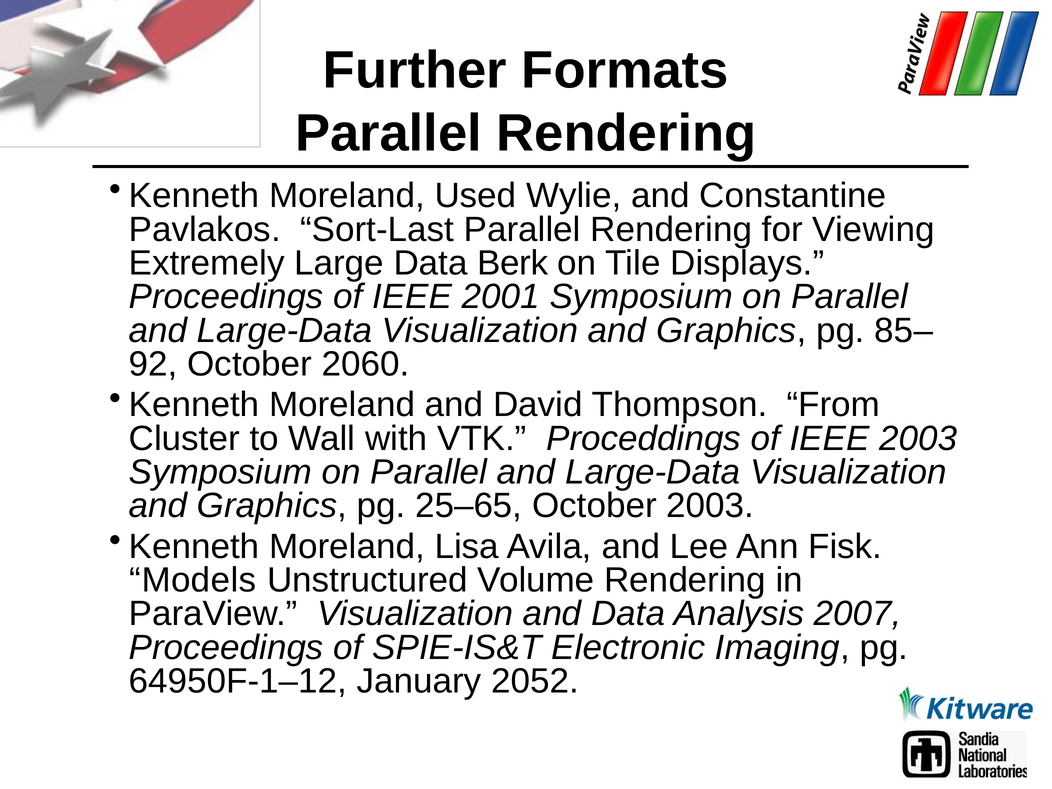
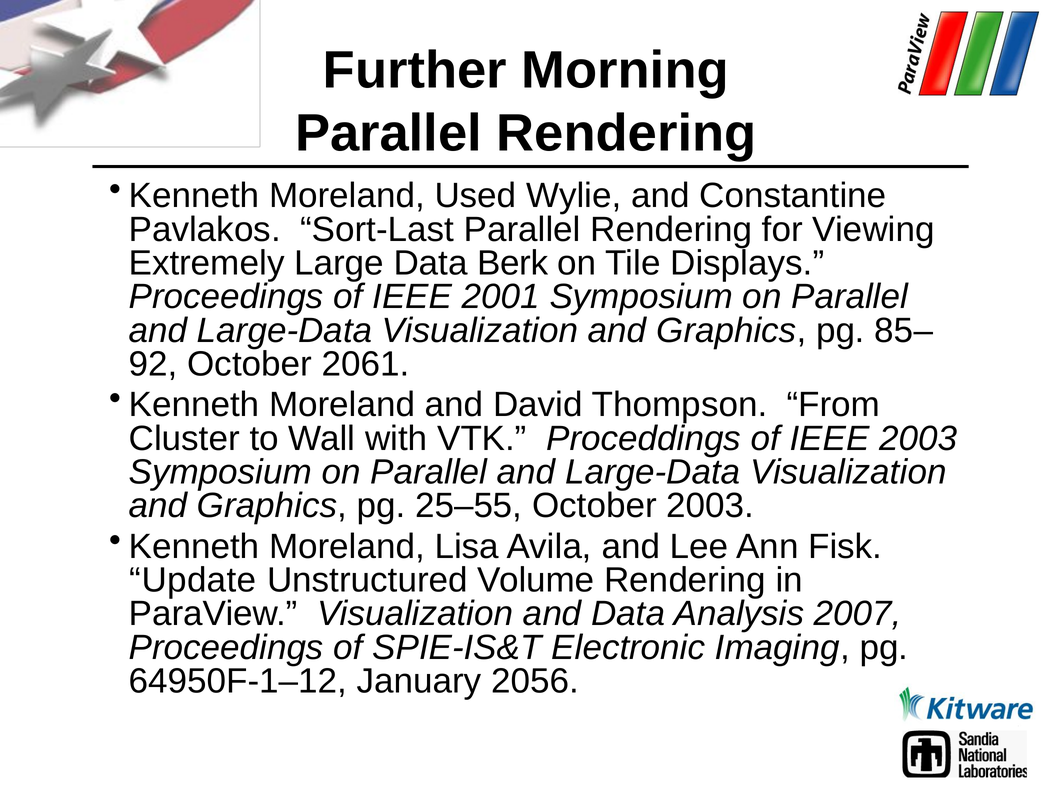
Formats: Formats -> Morning
2060: 2060 -> 2061
25–65: 25–65 -> 25–55
Models: Models -> Update
2052: 2052 -> 2056
